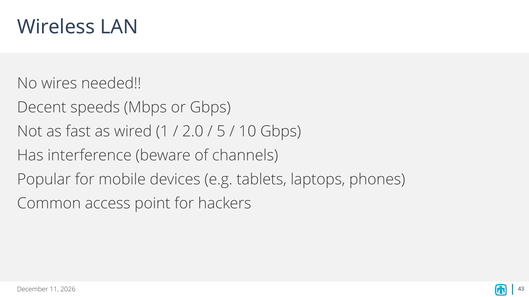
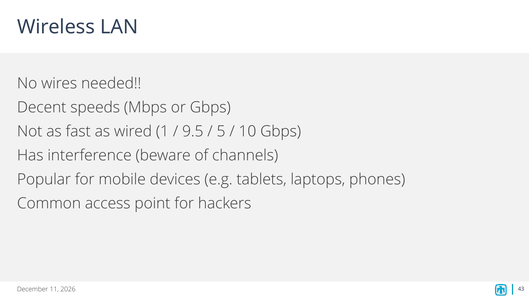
2.0: 2.0 -> 9.5
